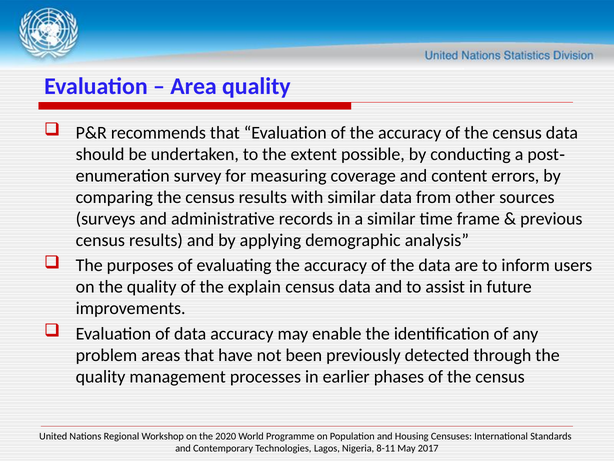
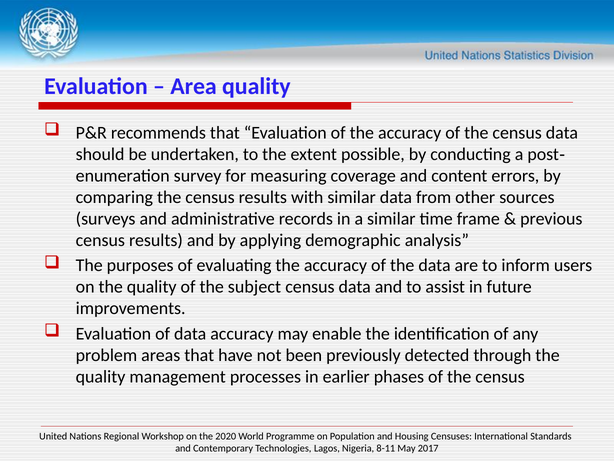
explain: explain -> subject
